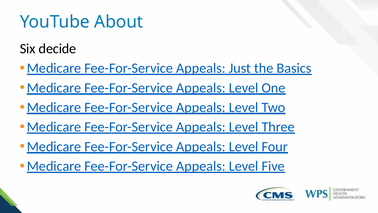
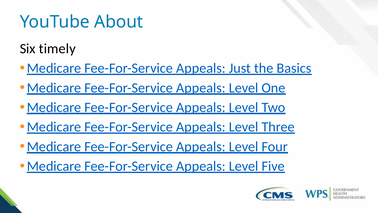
decide: decide -> timely
